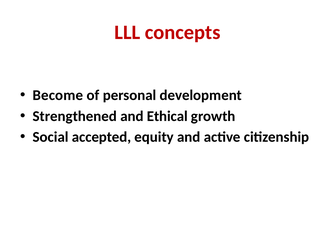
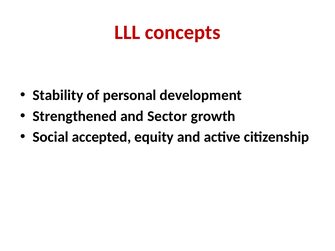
Become: Become -> Stability
Ethical: Ethical -> Sector
